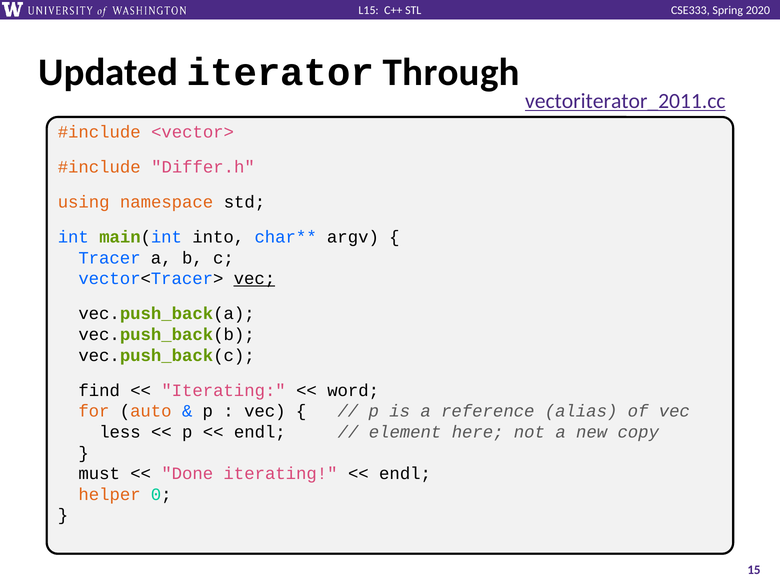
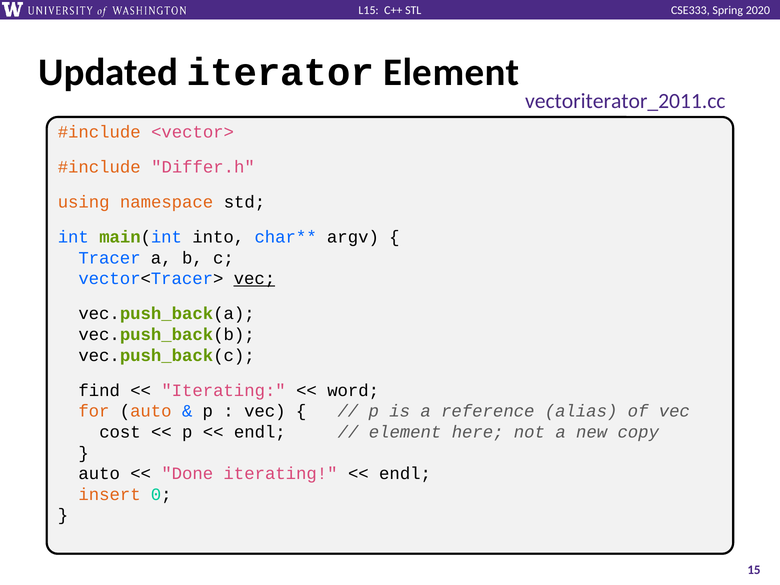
iterator Through: Through -> Element
vectoriterator_2011.cc underline: present -> none
less: less -> cost
must at (99, 474): must -> auto
helper: helper -> insert
